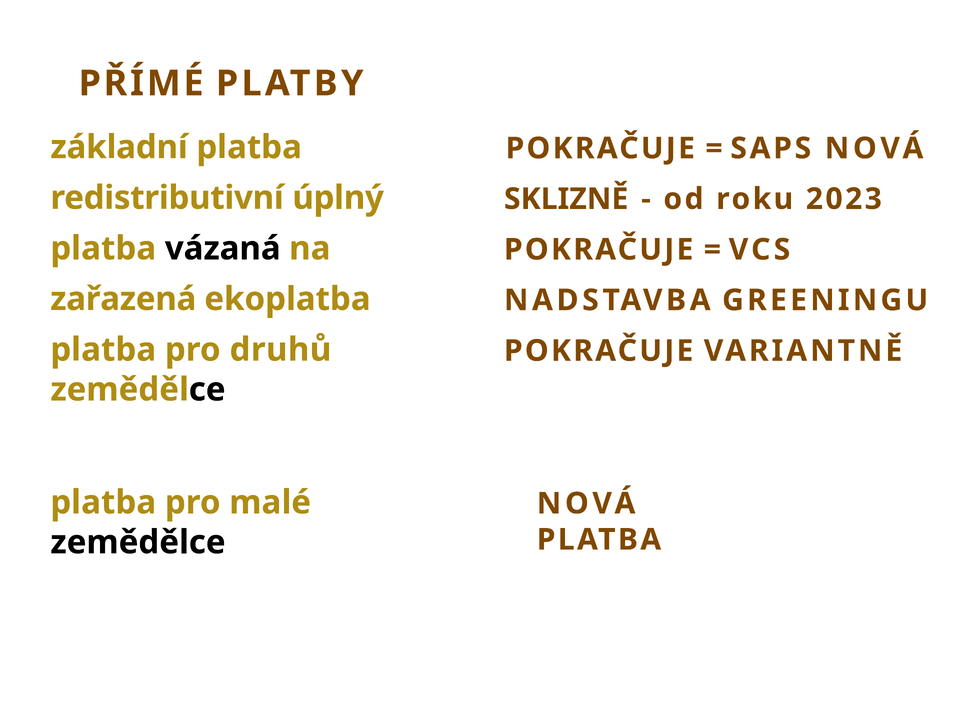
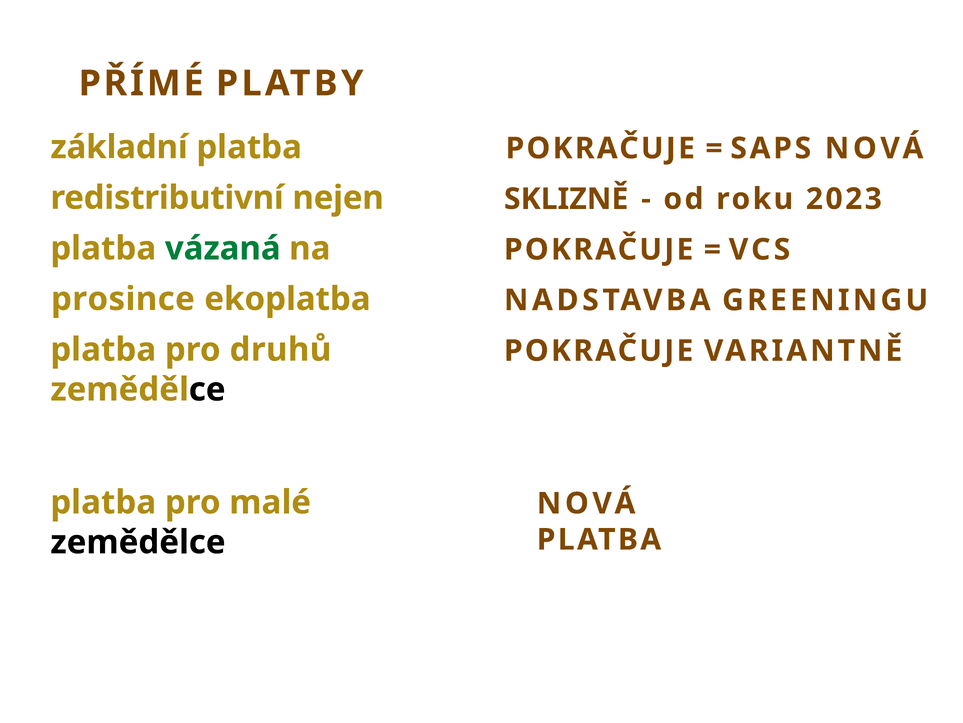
úplný: úplný -> nejen
vázaná colour: black -> green
zařazená: zařazená -> prosince
